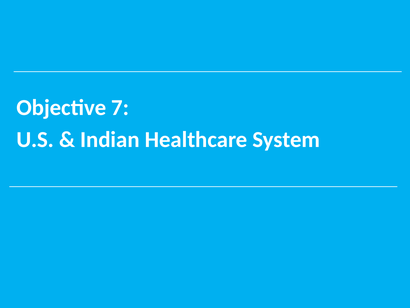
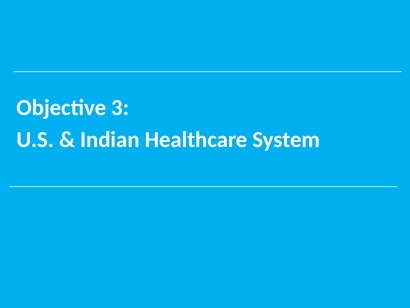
7: 7 -> 3
